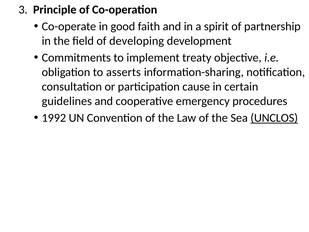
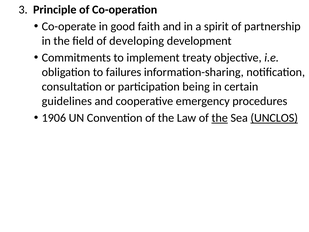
asserts: asserts -> failures
cause: cause -> being
1992: 1992 -> 1906
the at (220, 118) underline: none -> present
